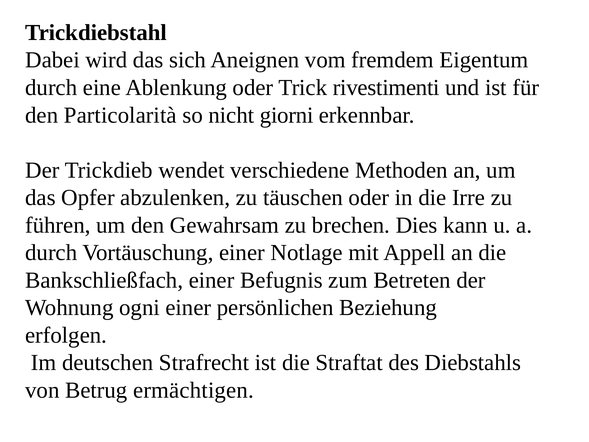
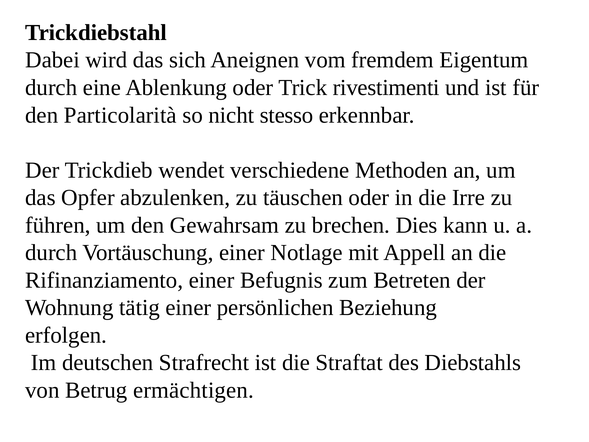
giorni: giorni -> stesso
Bankschließfach: Bankschließfach -> Rifinanziamento
ogni: ogni -> tätig
